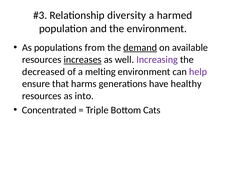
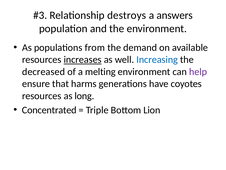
diversity: diversity -> destroys
harmed: harmed -> answers
demand underline: present -> none
Increasing colour: purple -> blue
healthy: healthy -> coyotes
into: into -> long
Cats: Cats -> Lion
